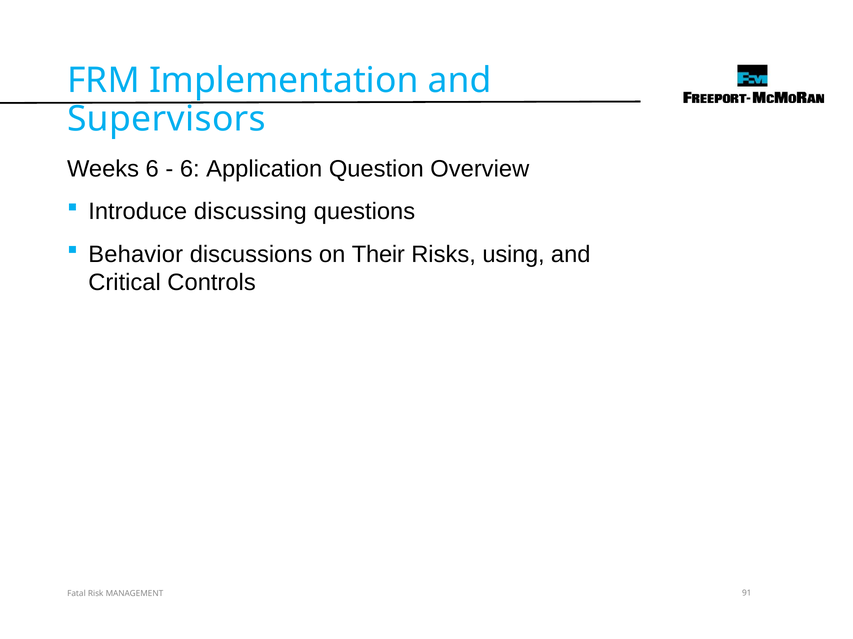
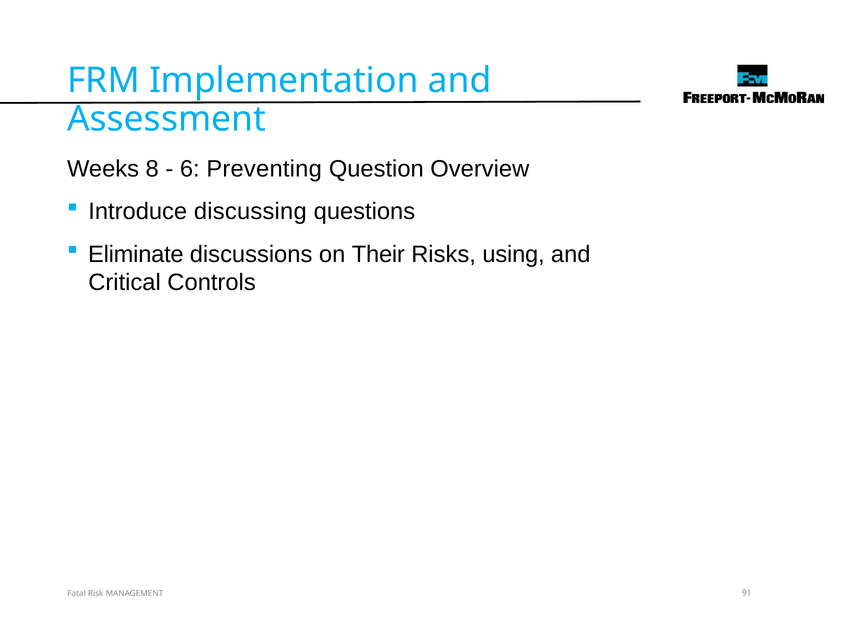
Supervisors: Supervisors -> Assessment
Weeks 6: 6 -> 8
Application: Application -> Preventing
Behavior: Behavior -> Eliminate
